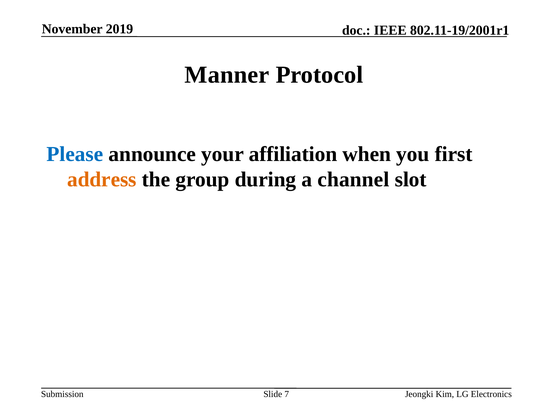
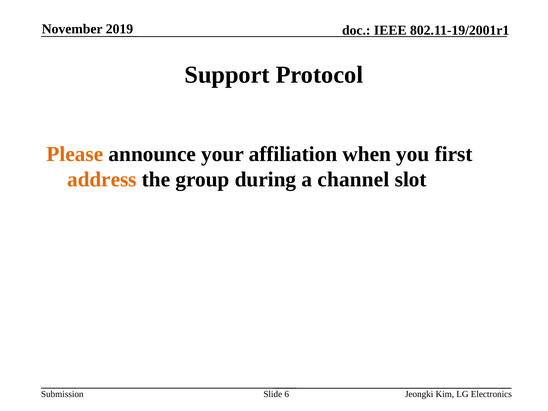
Manner: Manner -> Support
Please colour: blue -> orange
7: 7 -> 6
